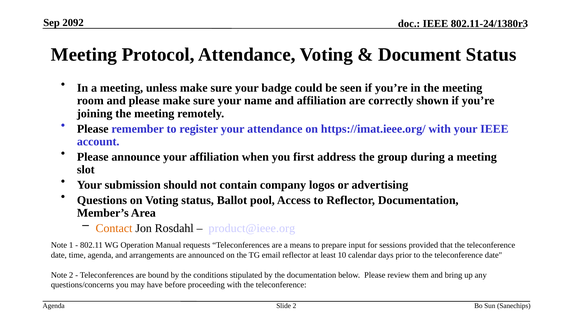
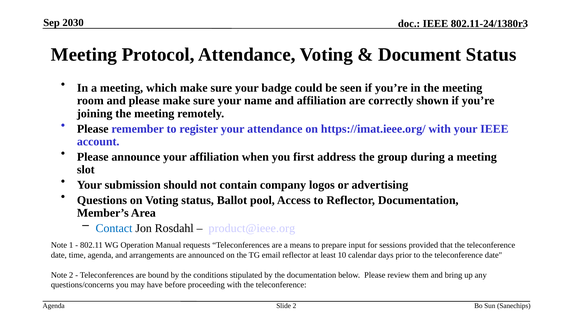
2092: 2092 -> 2030
unless: unless -> which
Contact colour: orange -> blue
